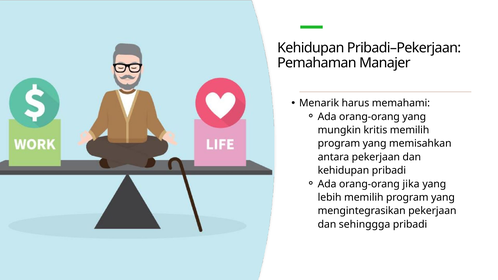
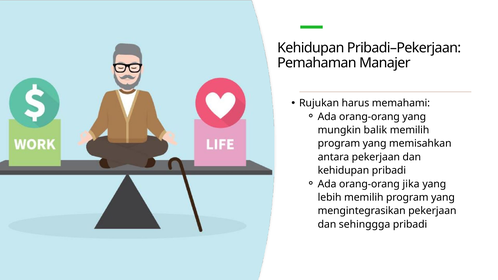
Menarik: Menarik -> Rujukan
kritis: kritis -> balik
